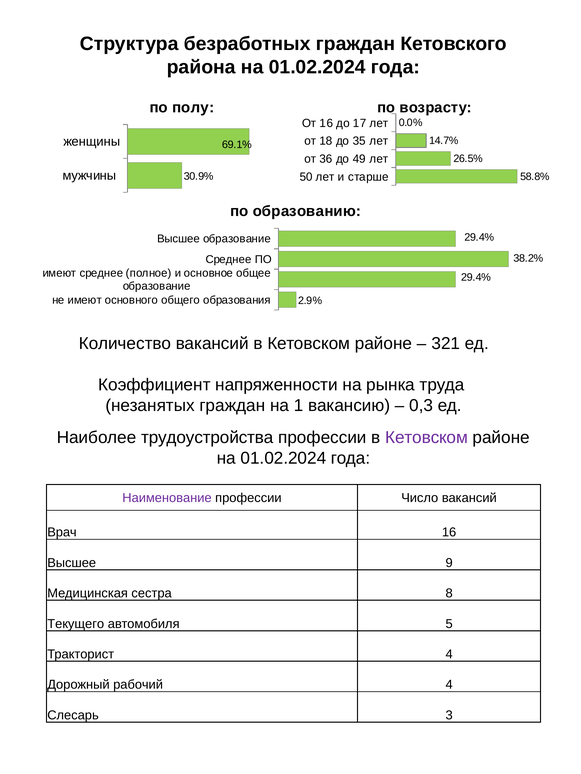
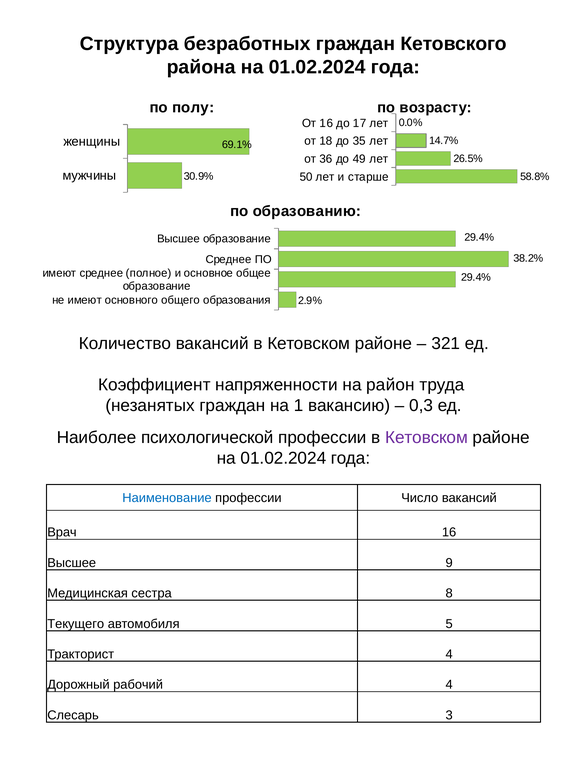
рынка: рынка -> район
трудоустройства: трудоустройства -> психологической
Наименование colour: purple -> blue
